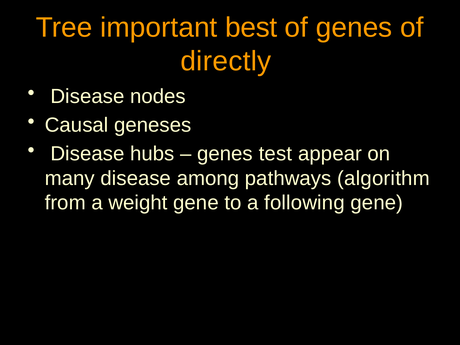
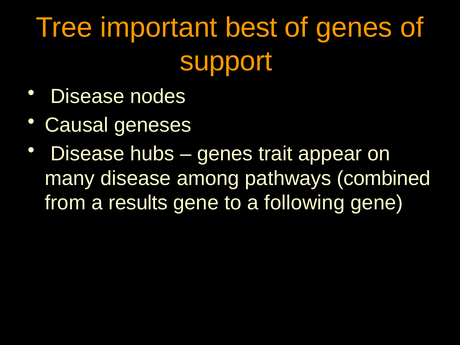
directly: directly -> support
test: test -> trait
algorithm: algorithm -> combined
weight: weight -> results
